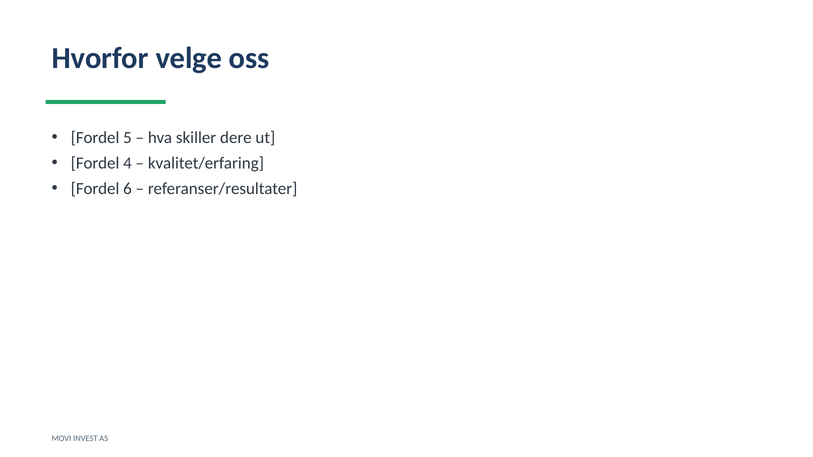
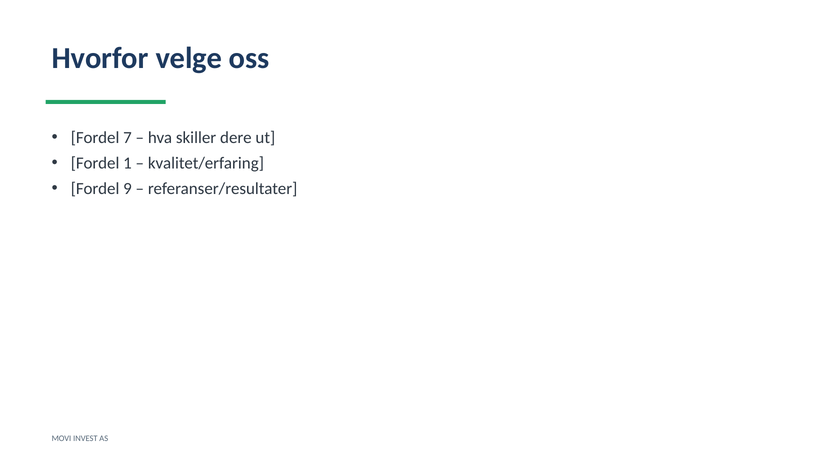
5: 5 -> 7
4: 4 -> 1
6: 6 -> 9
